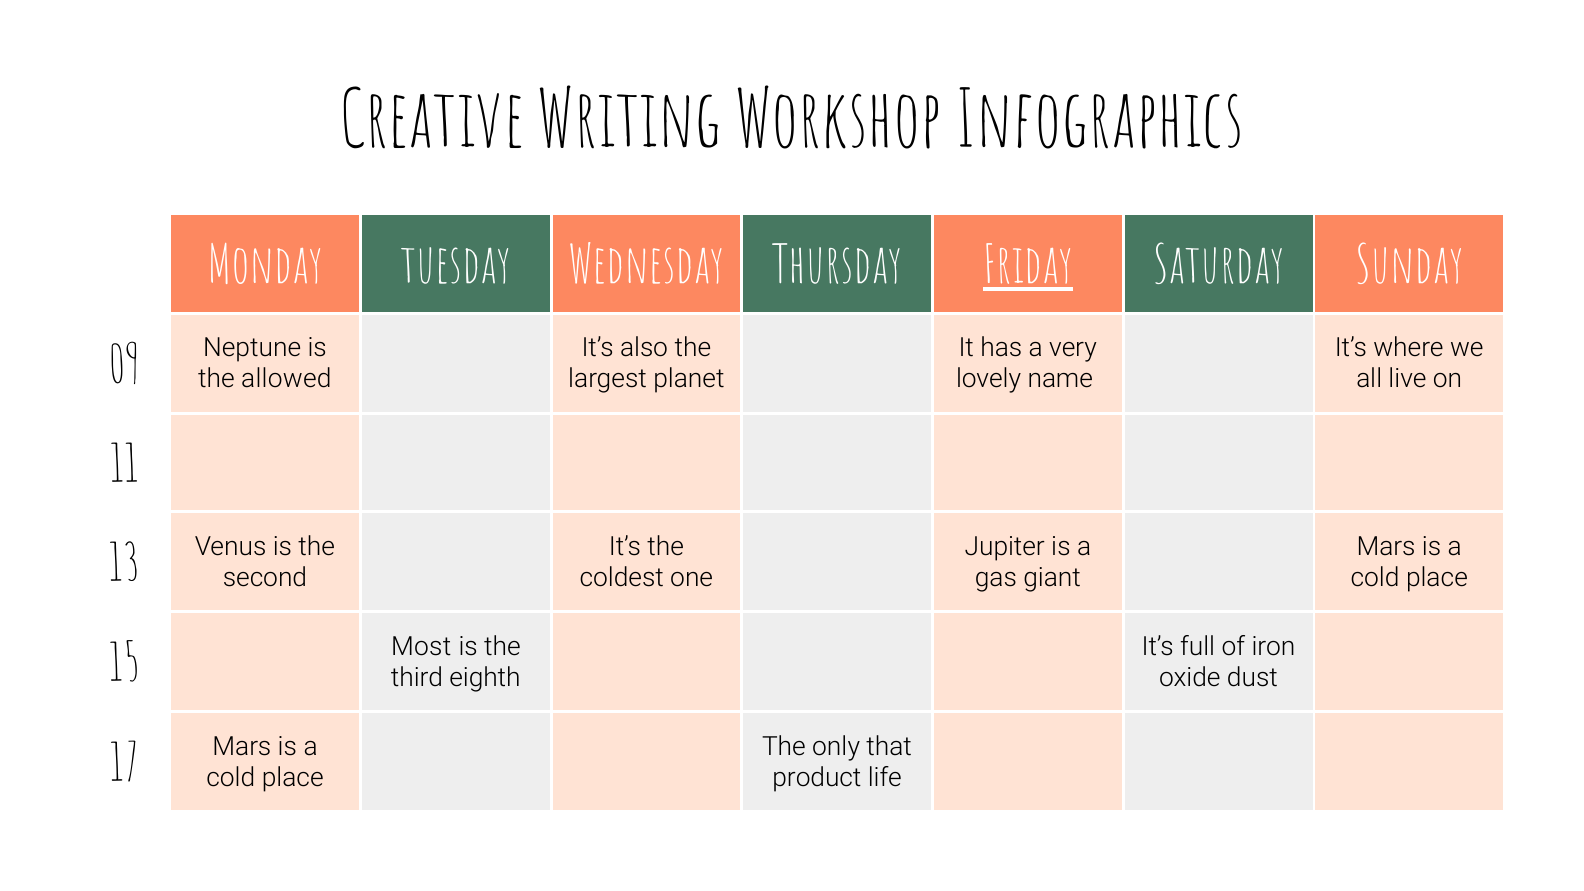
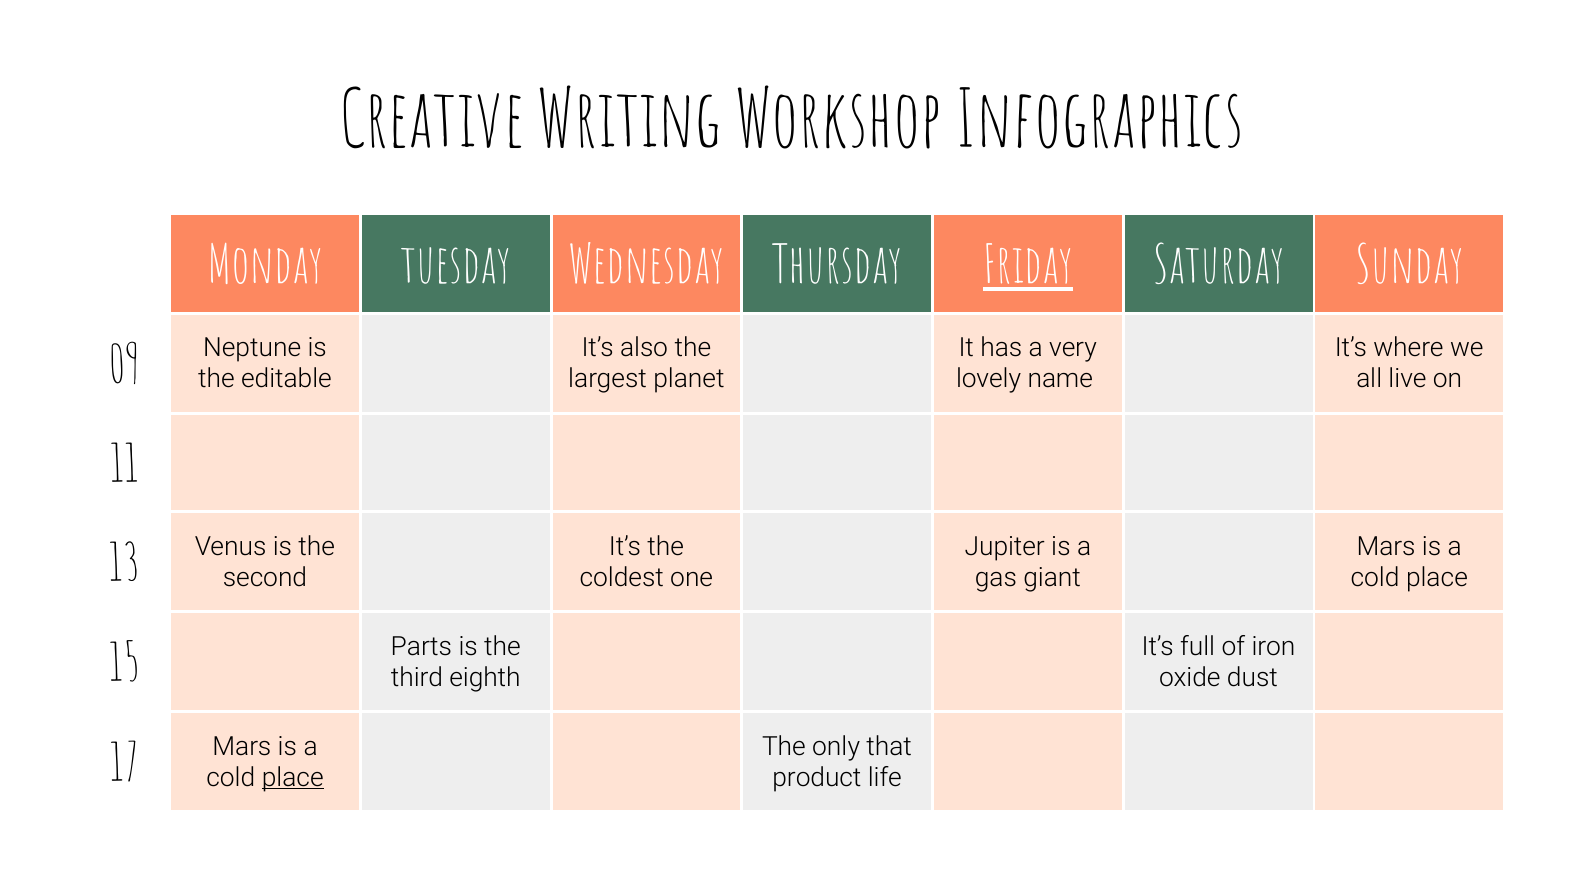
allowed: allowed -> editable
Most: Most -> Parts
place at (293, 777) underline: none -> present
